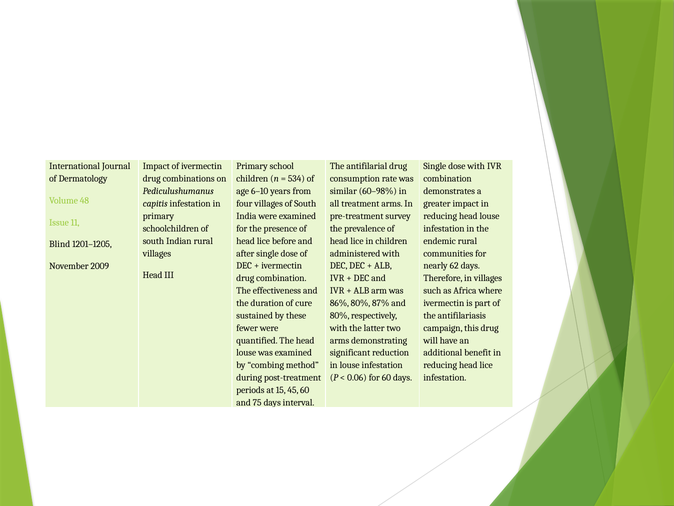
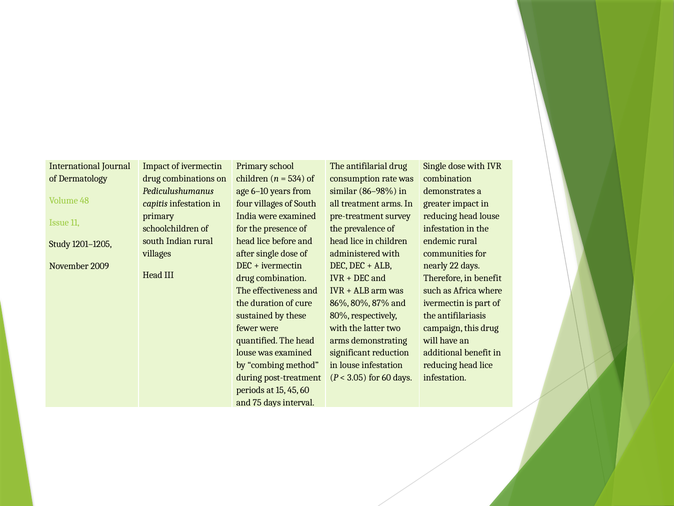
60–98%: 60–98% -> 86–98%
Blind: Blind -> Study
62: 62 -> 22
in villages: villages -> benefit
0.06: 0.06 -> 3.05
